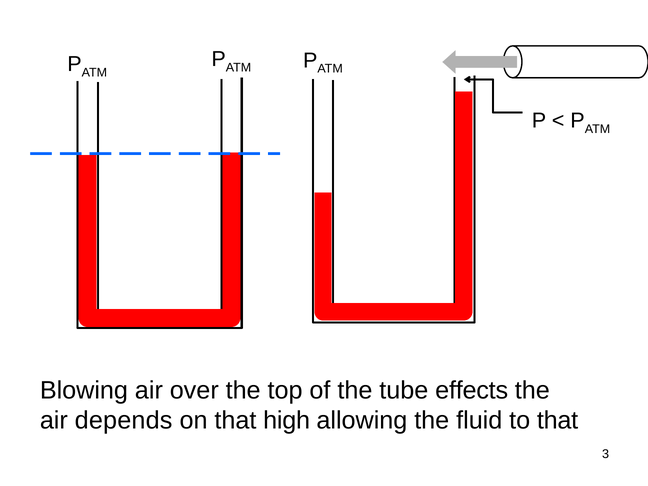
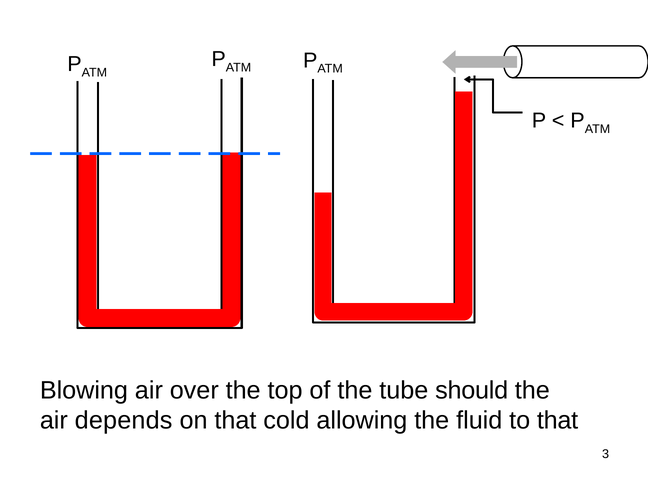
effects: effects -> should
high: high -> cold
